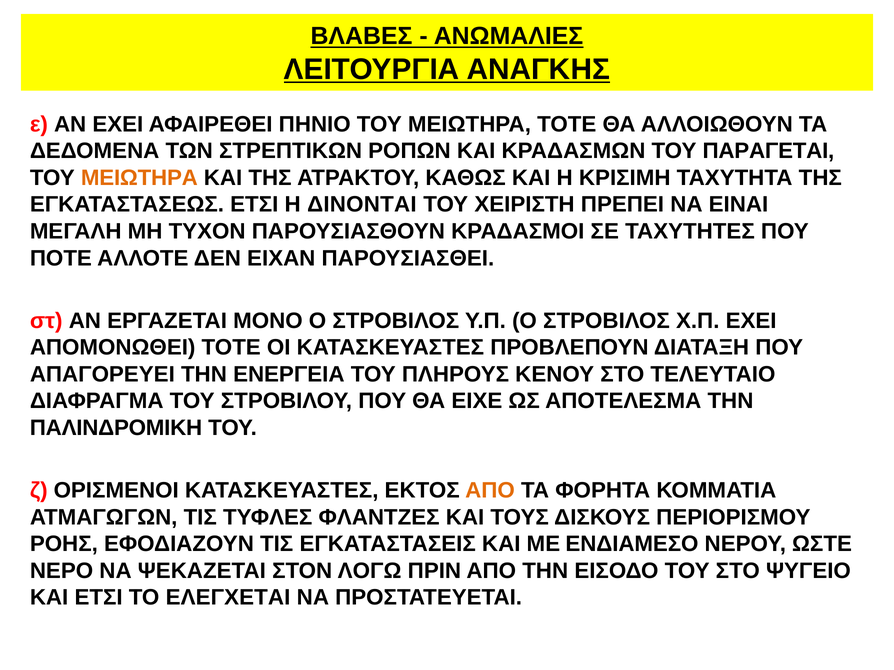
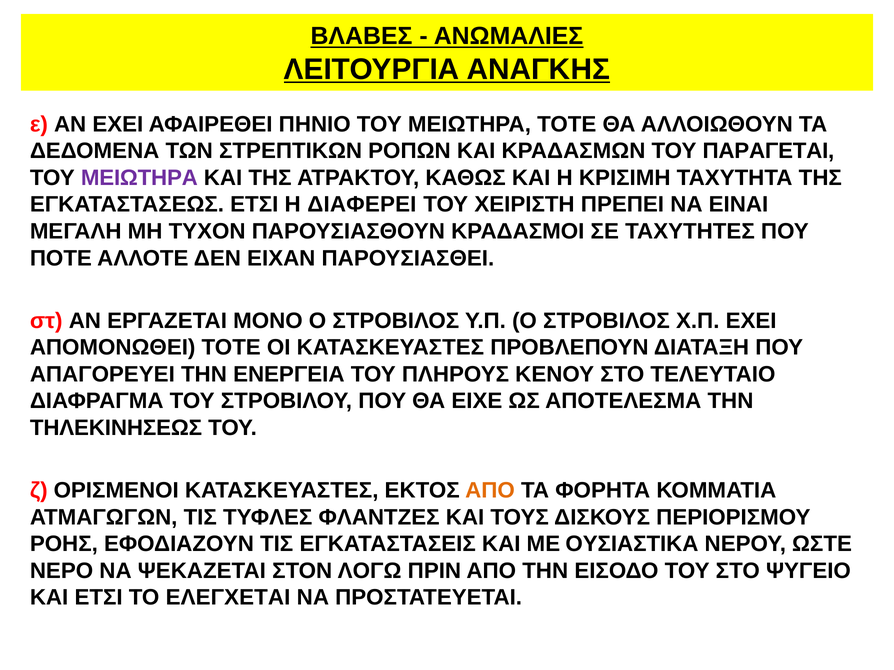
ΜΕΙΩΤΗΡΑ at (139, 178) colour: orange -> purple
ΔΙΝΟΝΤΑΙ: ΔΙΝΟΝΤΑΙ -> ΔΙΑΦΕΡΕΙ
ΠΑΛΙΝΔΡΟΜΙΚΗ: ΠΑΛΙΝΔΡΟΜΙΚΗ -> ΤΗΛΕΚΙΝΗΣΕΩΣ
ΕΝΔΙΑΜΕΣΟ: ΕΝΔΙΑΜΕΣΟ -> ΟΥΣΙΑΣΤΙΚΑ
